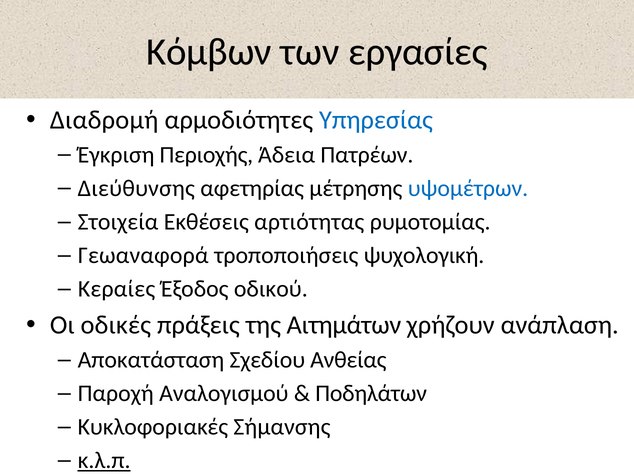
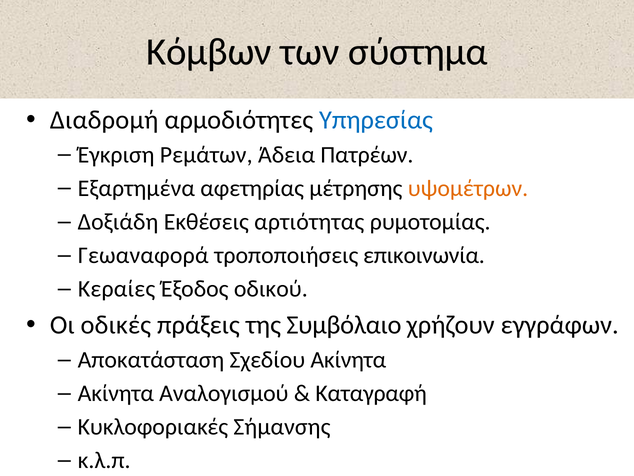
εργασίες: εργασίες -> σύστημα
Περιοχής: Περιοχής -> Ρεμάτων
Διεύθυνσης: Διεύθυνσης -> Εξαρτημένα
υψομέτρων colour: blue -> orange
Στοιχεία: Στοιχεία -> Δοξιάδη
ψυχολογική: ψυχολογική -> επικοινωνία
Αιτημάτων: Αιτημάτων -> Συμβόλαιο
ανάπλαση: ανάπλαση -> εγγράφων
Σχεδίου Ανθείας: Ανθείας -> Ακίνητα
Παροχή at (116, 393): Παροχή -> Ακίνητα
Ποδηλάτων: Ποδηλάτων -> Καταγραφή
κ.λ.π underline: present -> none
